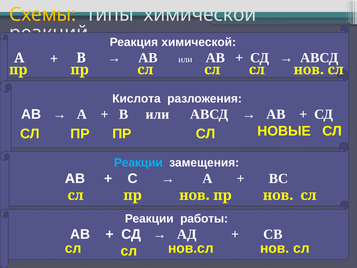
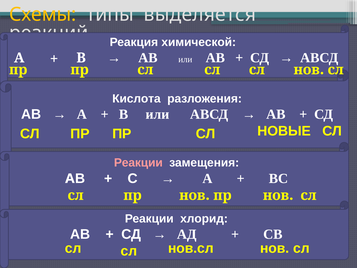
типы химической: химической -> выделяется
Реакции at (138, 163) colour: light blue -> pink
работы: работы -> хлорид
